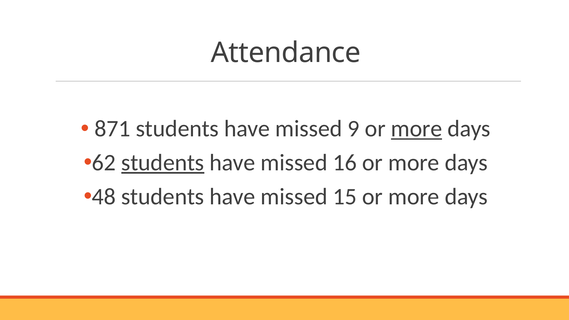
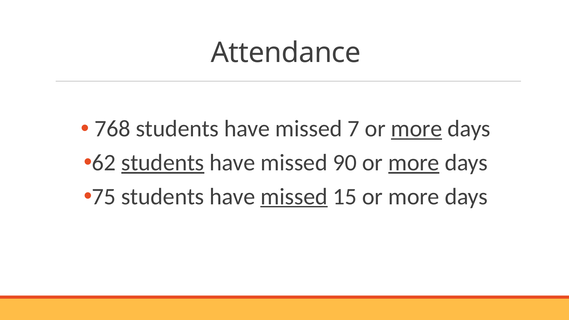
871: 871 -> 768
9: 9 -> 7
16: 16 -> 90
more at (414, 163) underline: none -> present
48: 48 -> 75
missed at (294, 197) underline: none -> present
